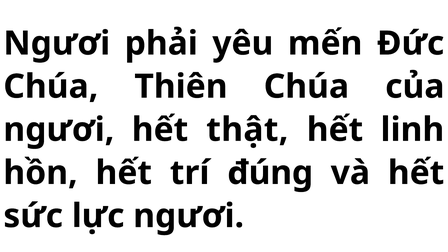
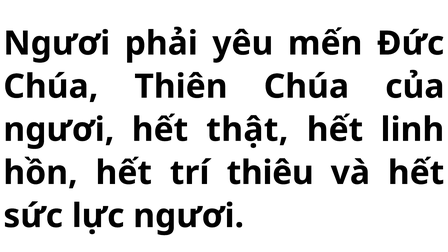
đúng: đúng -> thiêu
